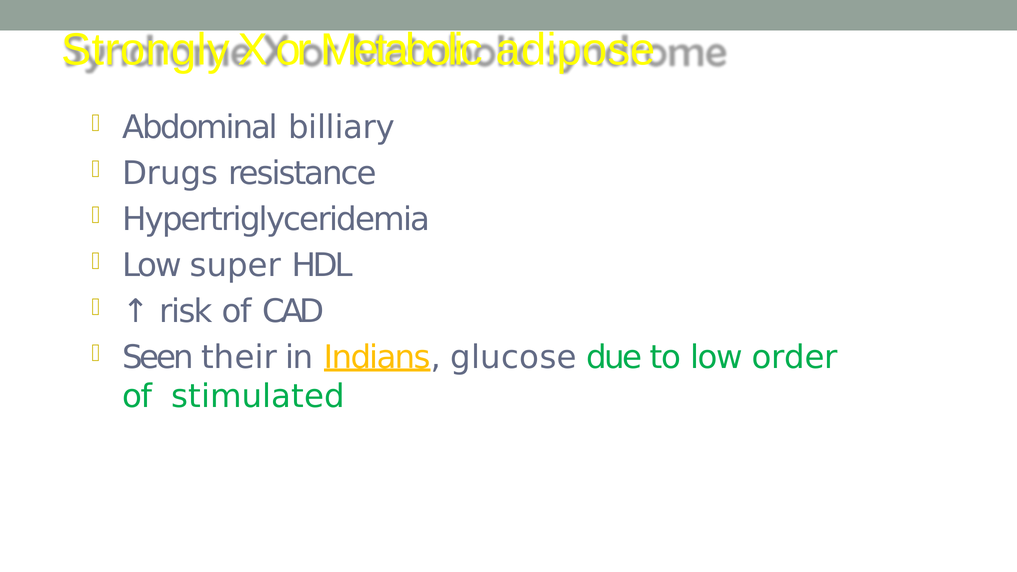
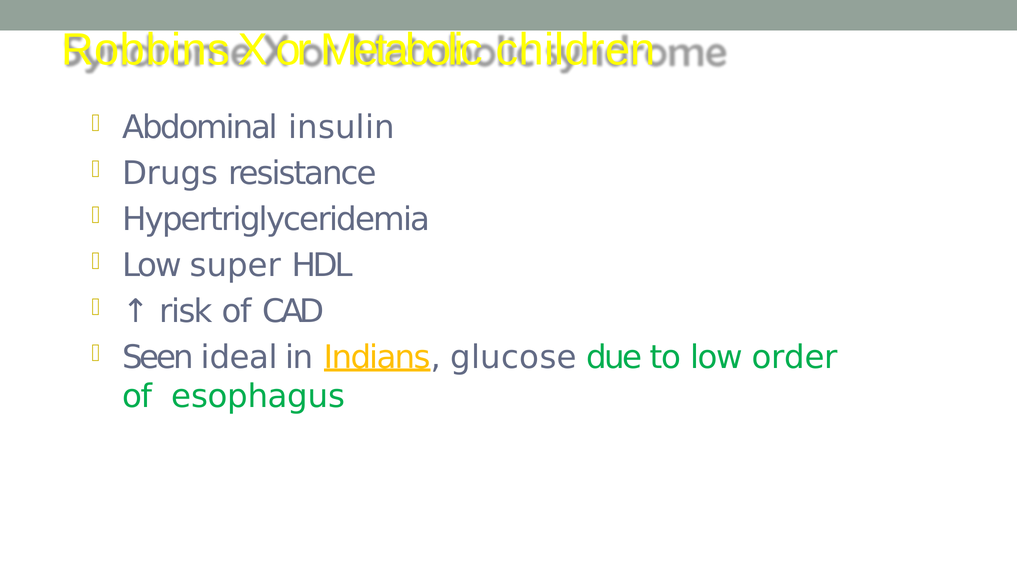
Strongly: Strongly -> Robbins
adipose: adipose -> children
billiary: billiary -> insulin
their: their -> ideal
stimulated: stimulated -> esophagus
